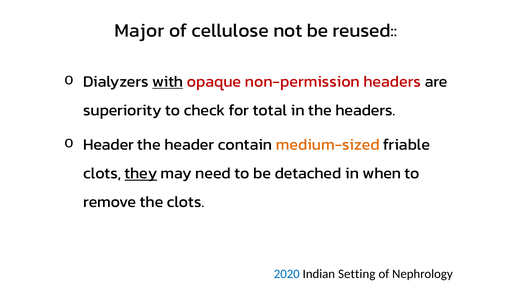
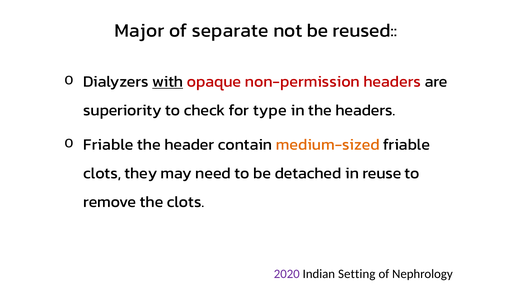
cellulose: cellulose -> separate
total: total -> type
Header at (109, 144): Header -> Friable
they underline: present -> none
when: when -> reuse
2020 colour: blue -> purple
